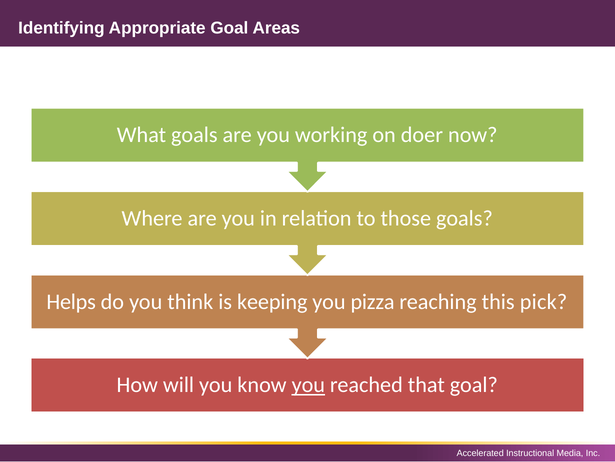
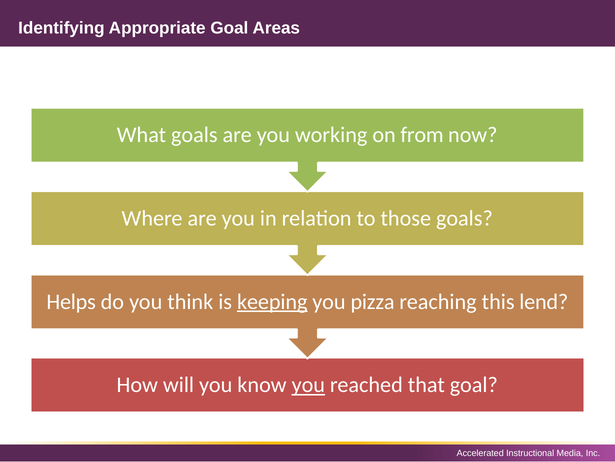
doer: doer -> from
keeping underline: none -> present
pick: pick -> lend
